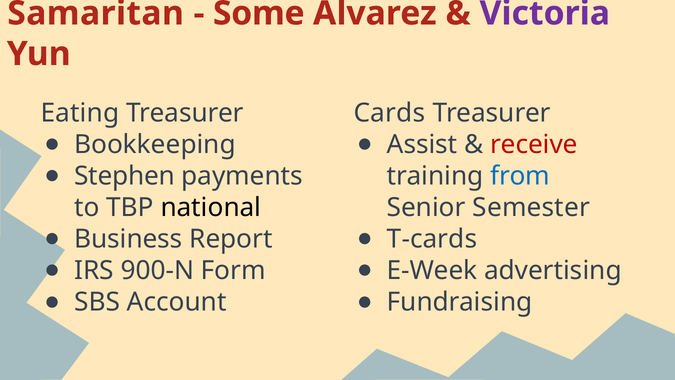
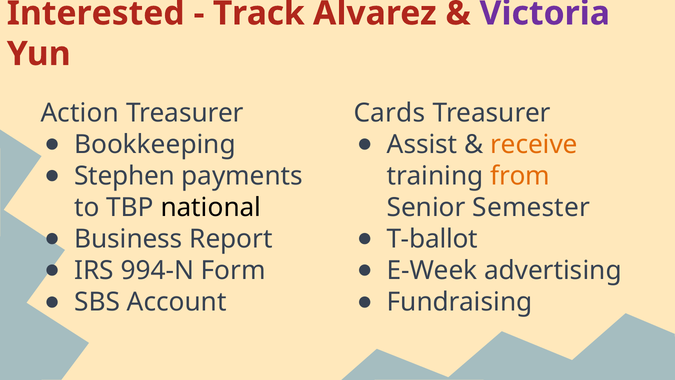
Samaritan: Samaritan -> Interested
Some: Some -> Track
Eating: Eating -> Action
receive colour: red -> orange
from colour: blue -> orange
T-cards: T-cards -> T-ballot
900-N: 900-N -> 994-N
